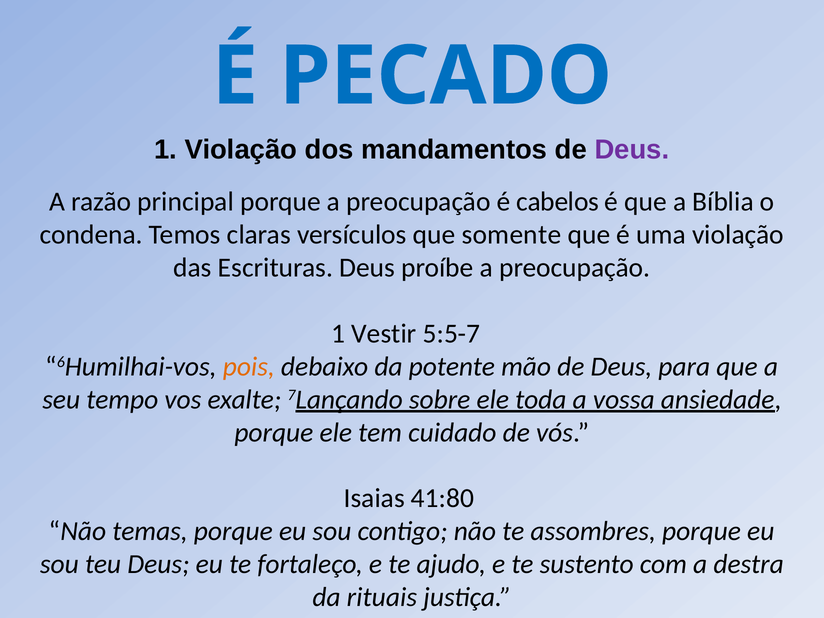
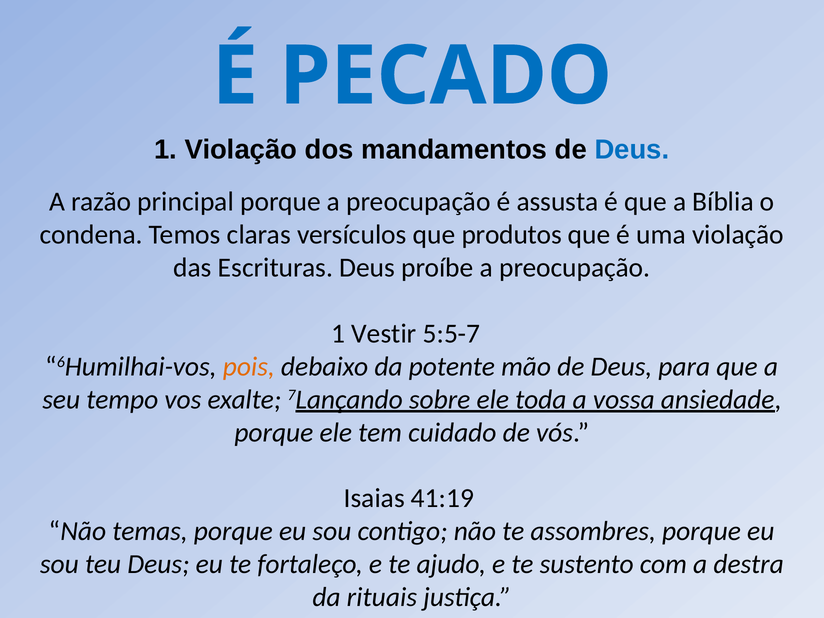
Deus at (632, 150) colour: purple -> blue
cabelos: cabelos -> assusta
somente: somente -> produtos
41:80: 41:80 -> 41:19
